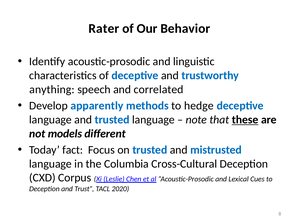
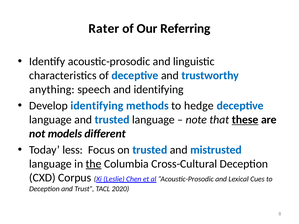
Behavior: Behavior -> Referring
and correlated: correlated -> identifying
Develop apparently: apparently -> identifying
fact: fact -> less
the underline: none -> present
